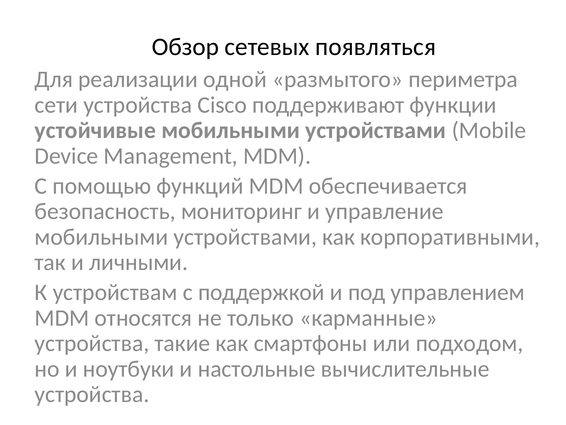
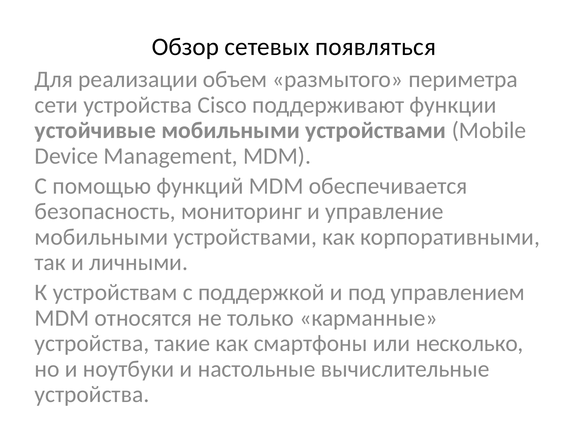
одной: одной -> объем
подходом: подходом -> несколько
